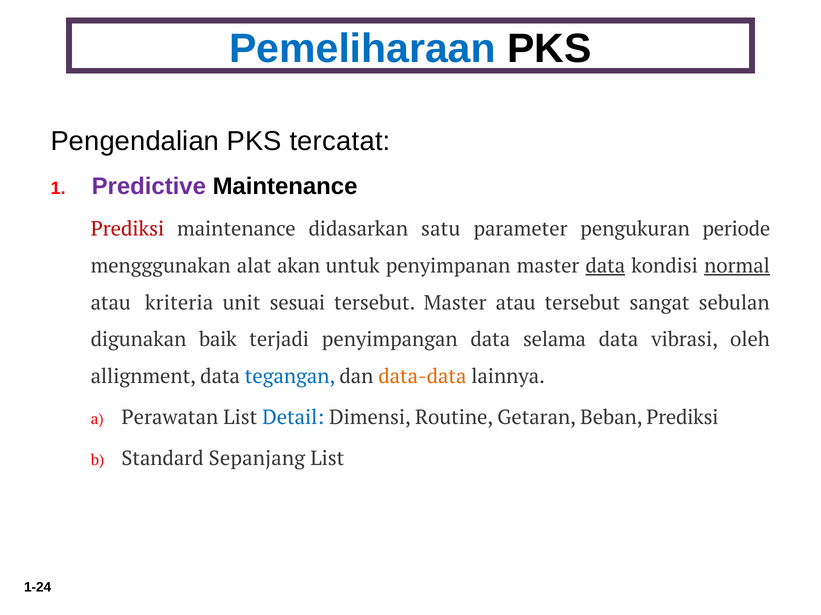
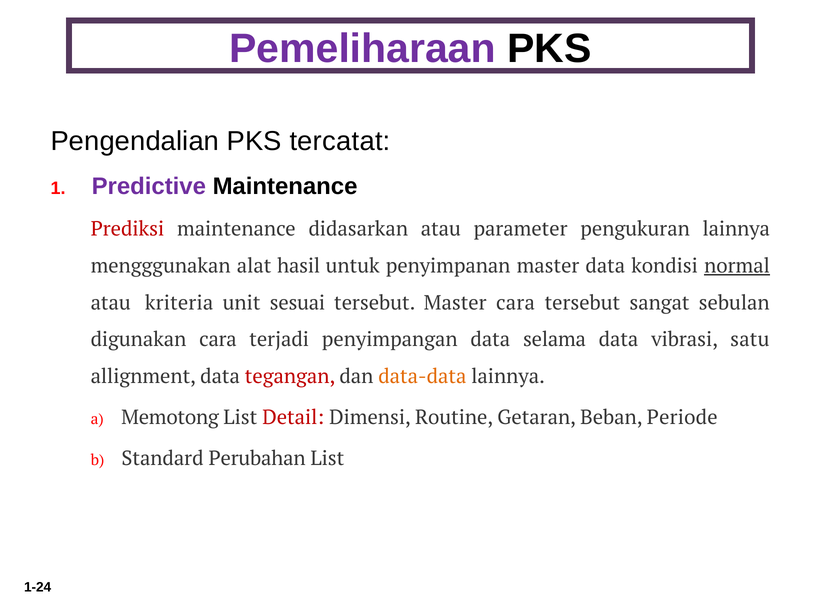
Pemeliharaan colour: blue -> purple
didasarkan satu: satu -> atau
pengukuran periode: periode -> lainnya
akan: akan -> hasil
data at (605, 266) underline: present -> none
Master atau: atau -> cara
digunakan baik: baik -> cara
oleh: oleh -> satu
tegangan colour: blue -> red
Perawatan: Perawatan -> Memotong
Detail colour: blue -> red
Beban Prediksi: Prediksi -> Periode
Sepanjang: Sepanjang -> Perubahan
